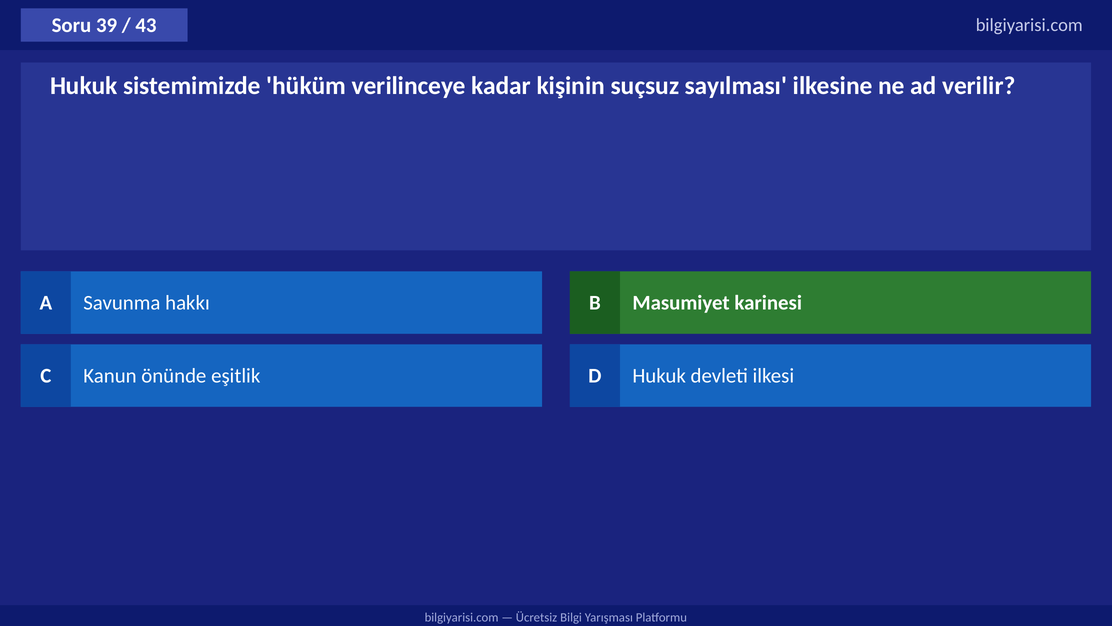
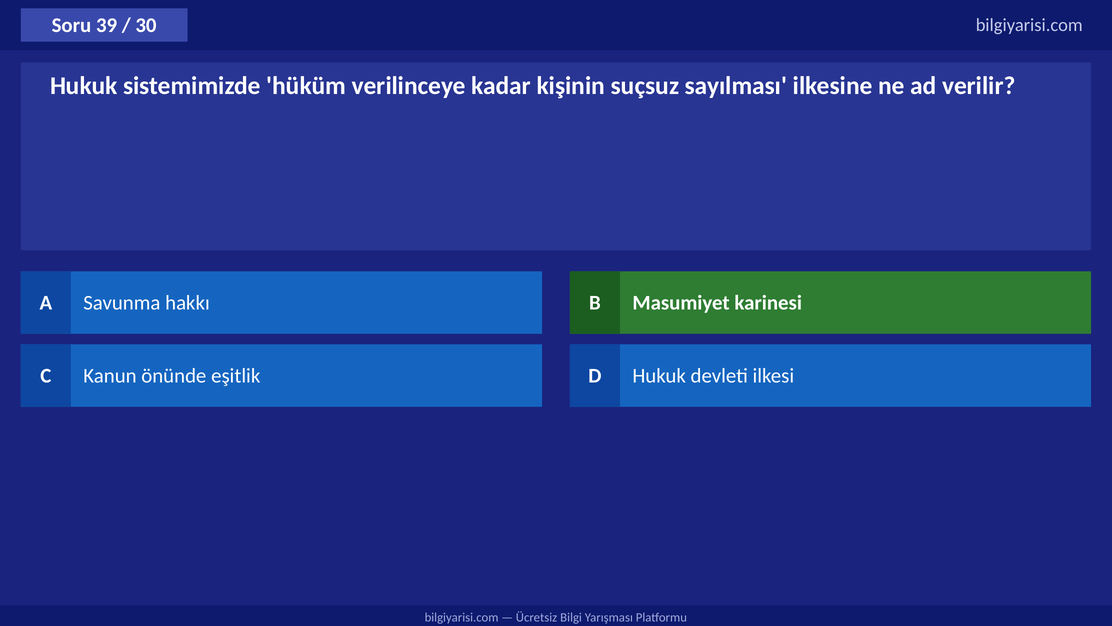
43: 43 -> 30
